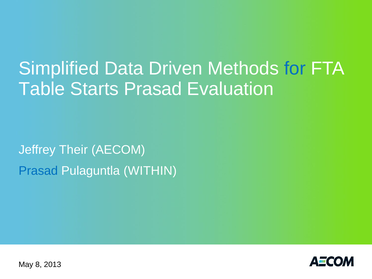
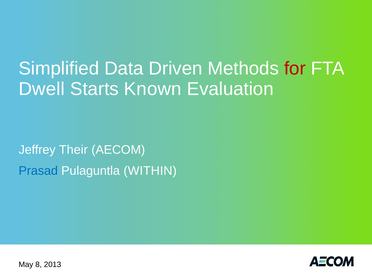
for colour: blue -> red
Table: Table -> Dwell
Starts Prasad: Prasad -> Known
